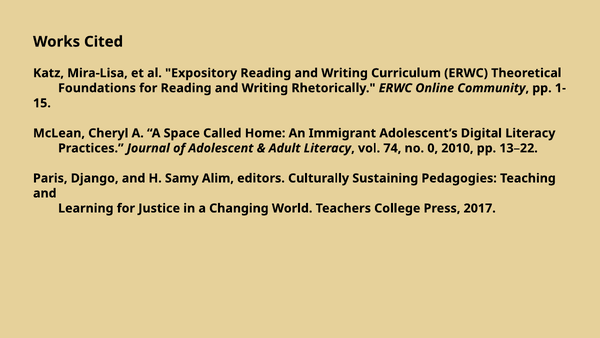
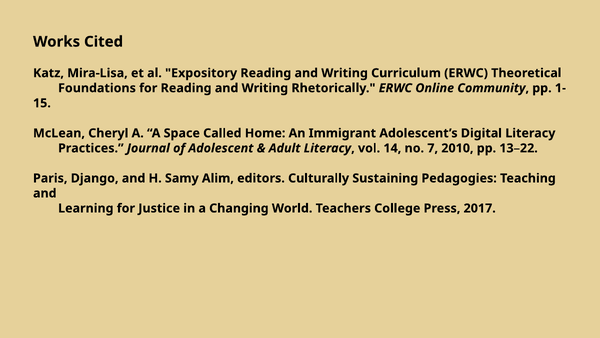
74: 74 -> 14
0: 0 -> 7
